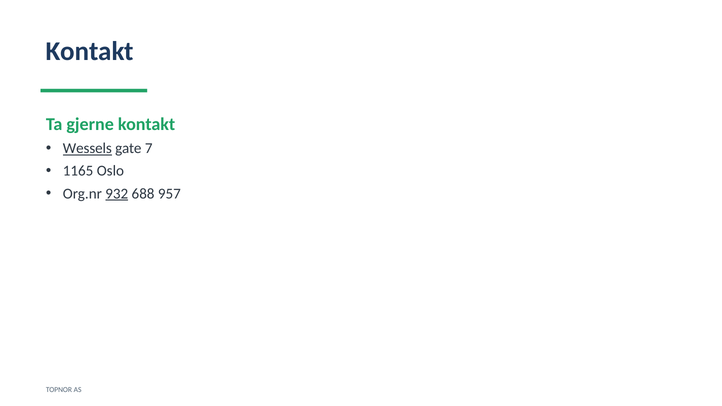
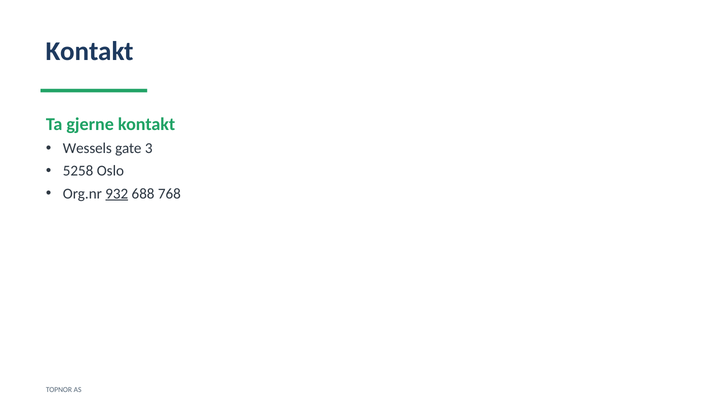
Wessels underline: present -> none
7: 7 -> 3
1165: 1165 -> 5258
957: 957 -> 768
